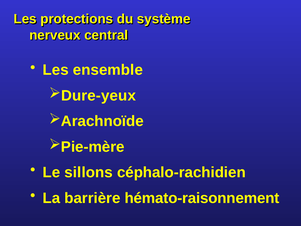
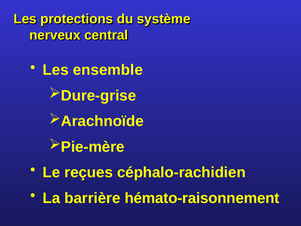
Dure-yeux: Dure-yeux -> Dure-grise
sillons: sillons -> reçues
